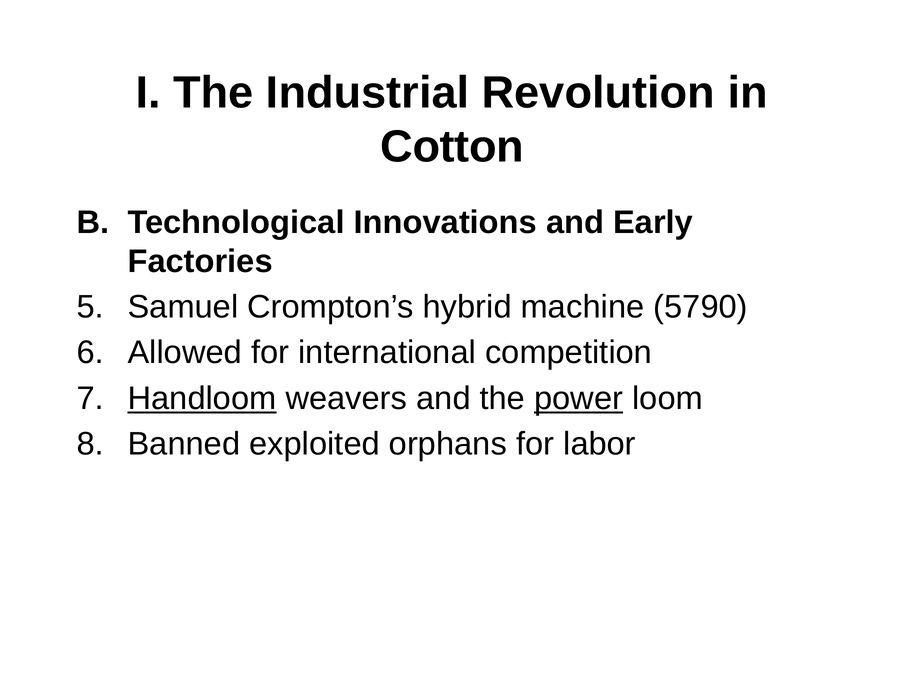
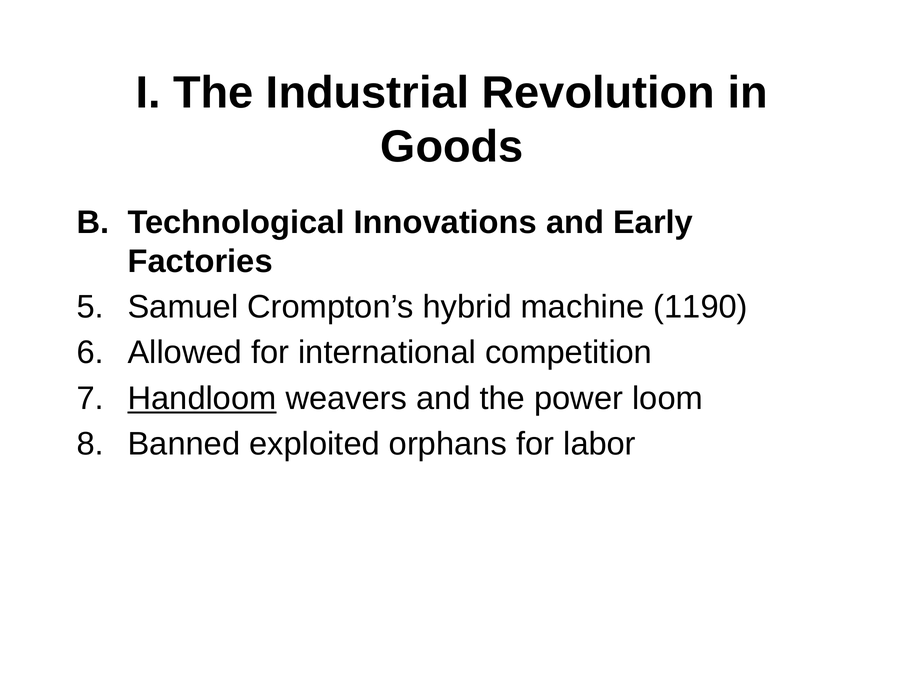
Cotton: Cotton -> Goods
5790: 5790 -> 1190
power underline: present -> none
